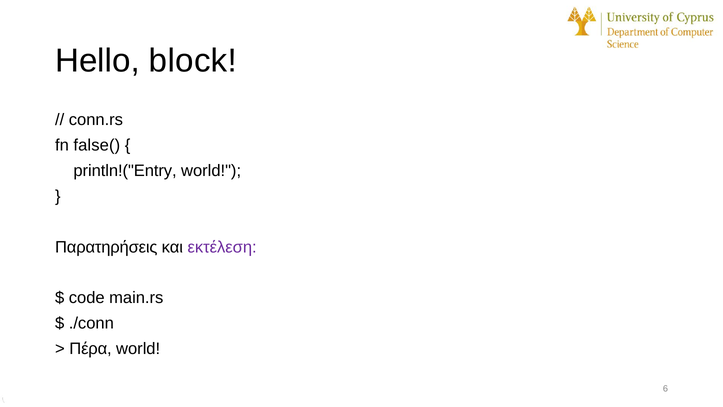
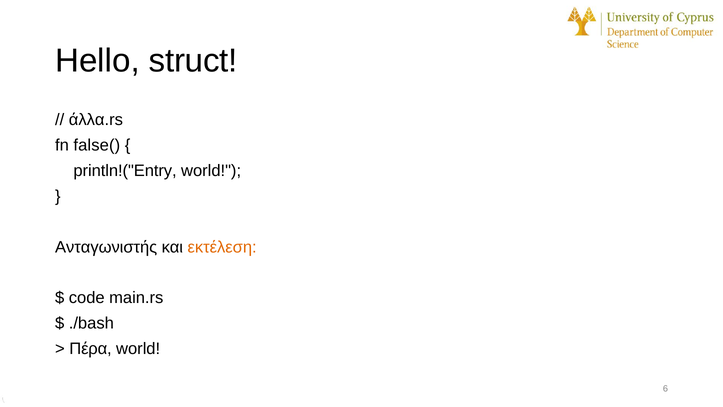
block: block -> struct
conn.rs: conn.rs -> άλλα.rs
Παρατηρήσεις: Παρατηρήσεις -> Ανταγωνιστής
εκτέλεση colour: purple -> orange
./conn: ./conn -> ./bash
